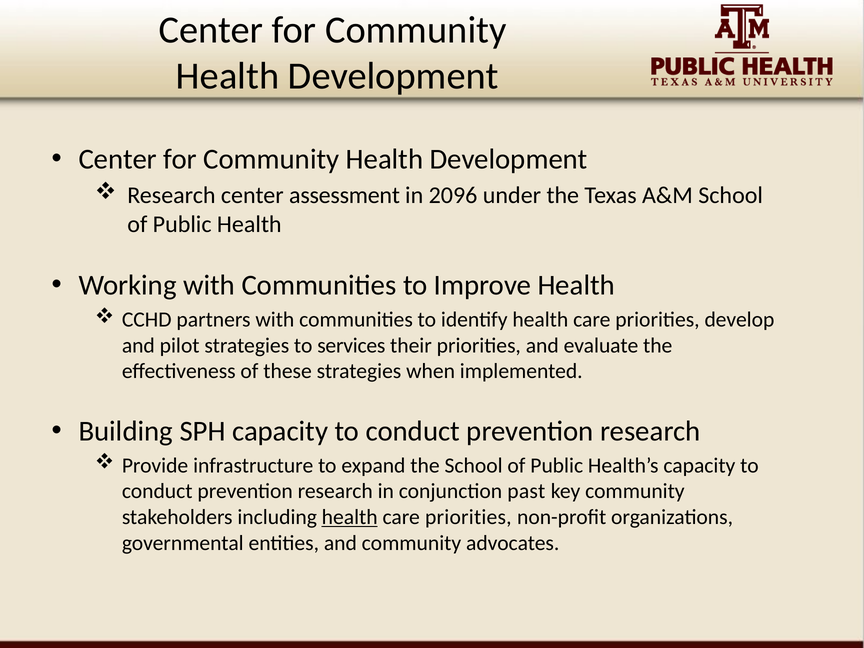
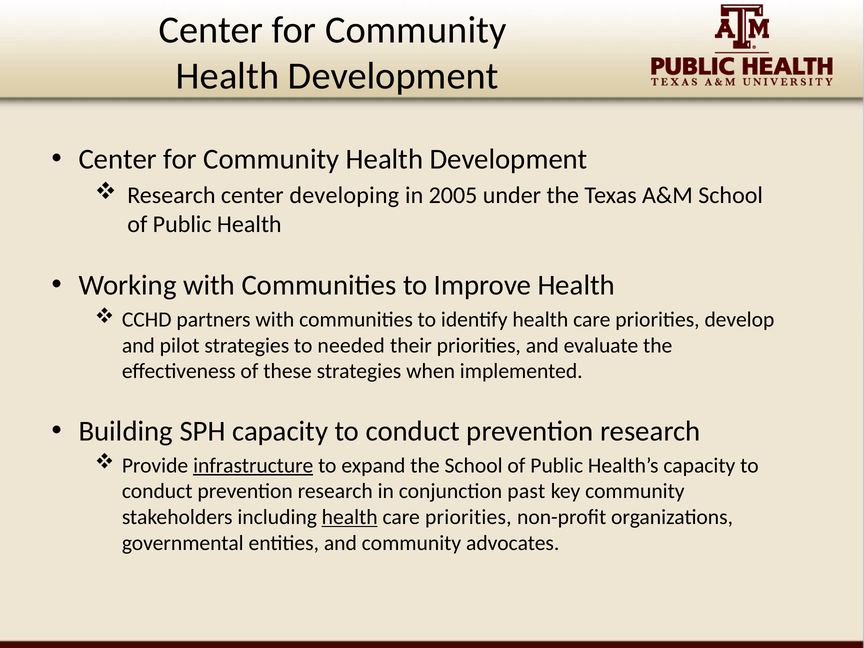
assessment: assessment -> developing
2096: 2096 -> 2005
services: services -> needed
infrastructure underline: none -> present
